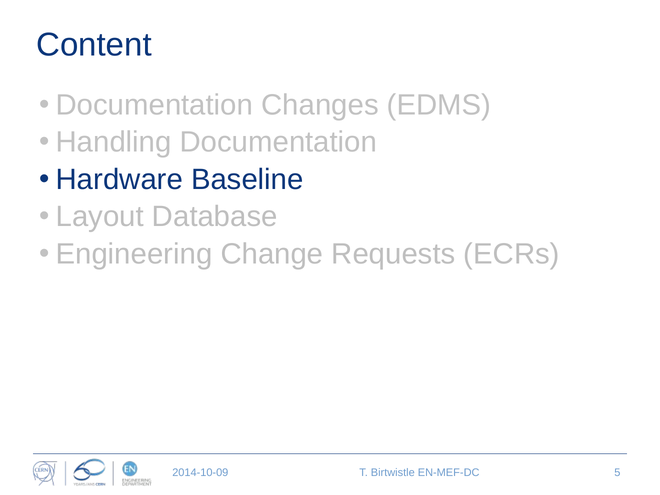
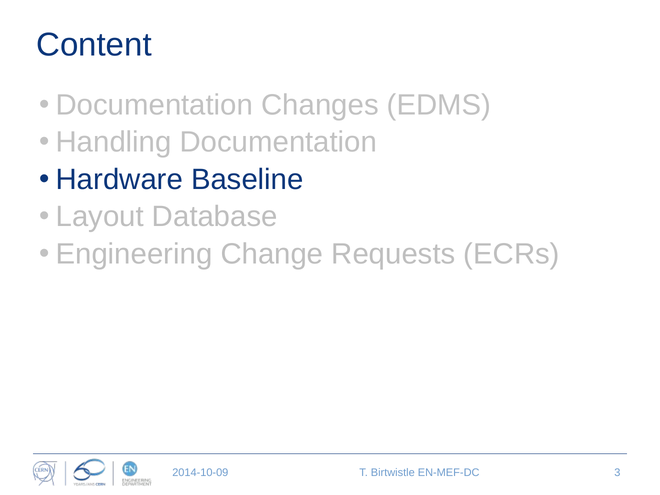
5: 5 -> 3
